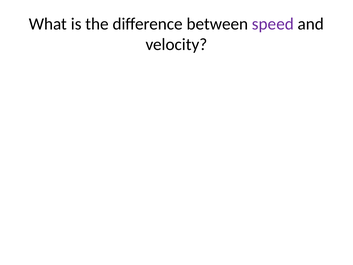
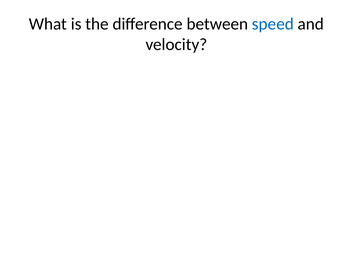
speed colour: purple -> blue
